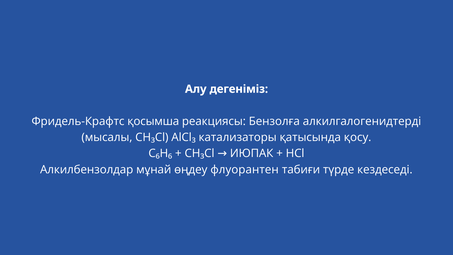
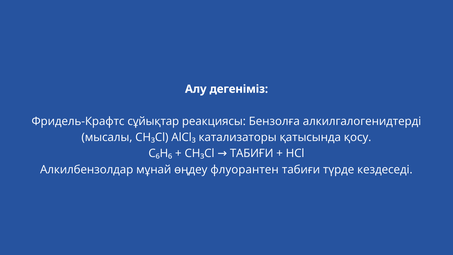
қосымша: қосымша -> сұйықтар
CH₃Cl ИЮПАК: ИЮПАК -> ТАБИҒИ
